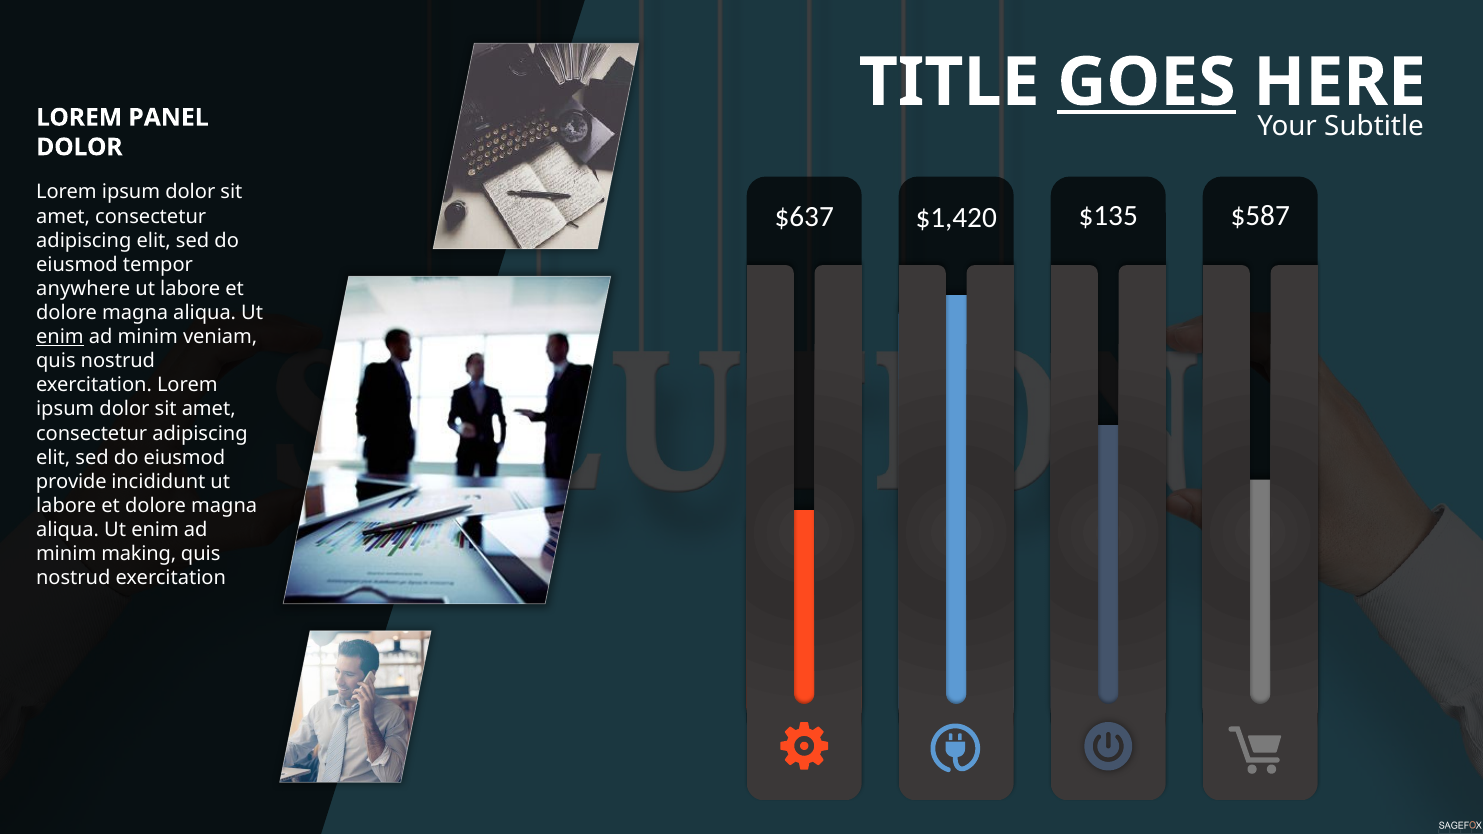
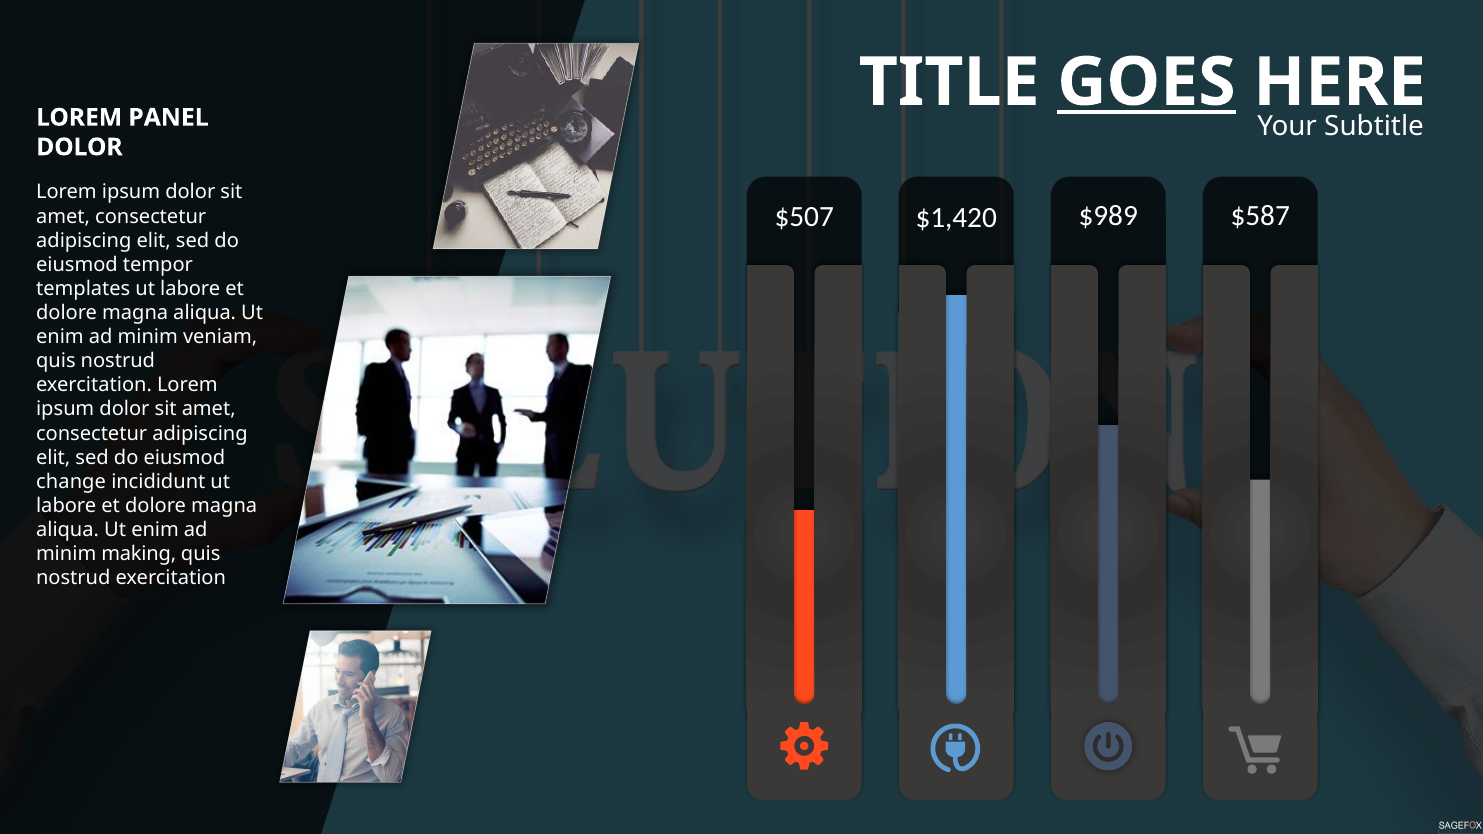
$637: $637 -> $507
$135: $135 -> $989
anywhere: anywhere -> templates
enim at (60, 337) underline: present -> none
provide: provide -> change
